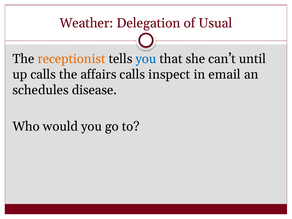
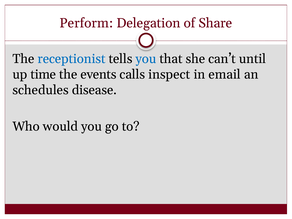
Weather: Weather -> Perform
Usual: Usual -> Share
receptionist colour: orange -> blue
up calls: calls -> time
affairs: affairs -> events
